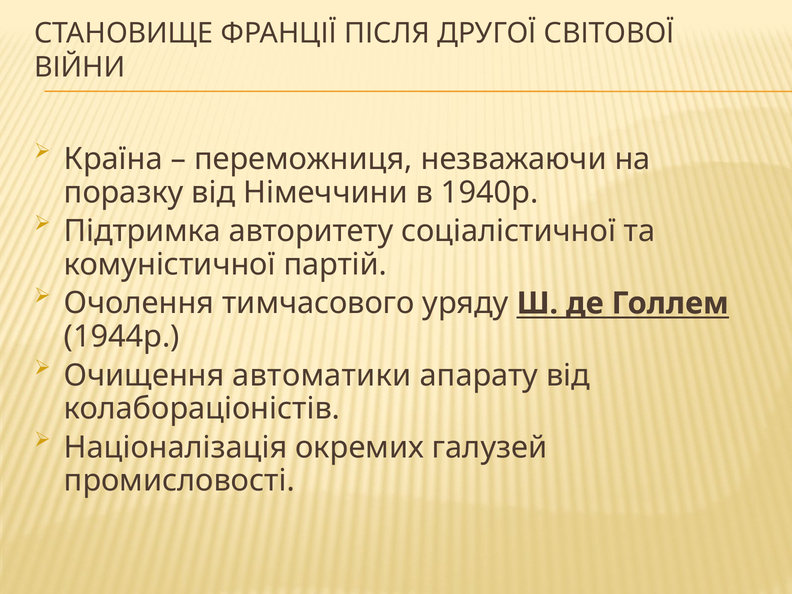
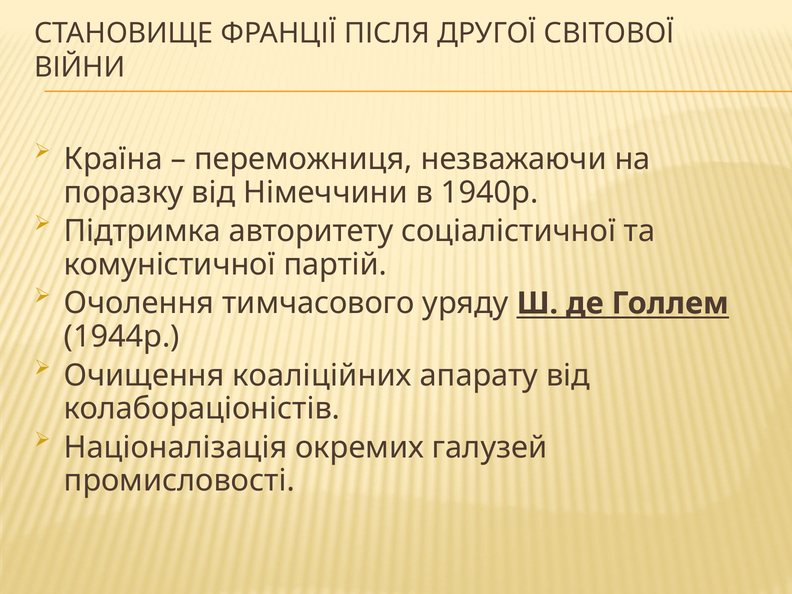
автоматики: автоматики -> коаліційних
